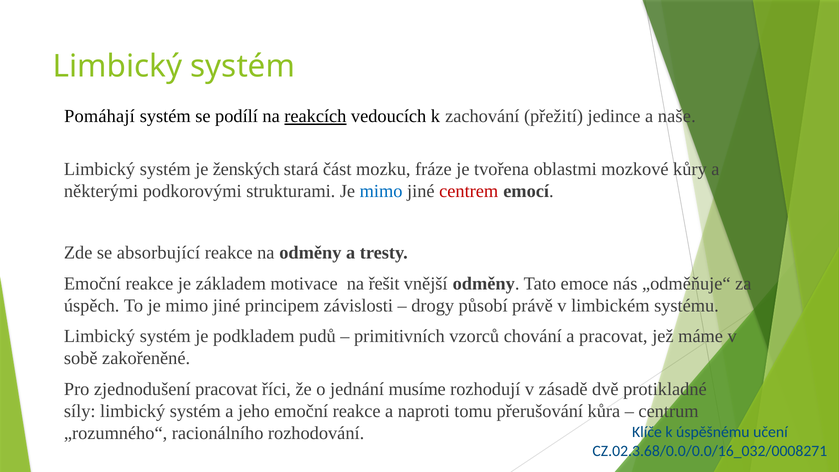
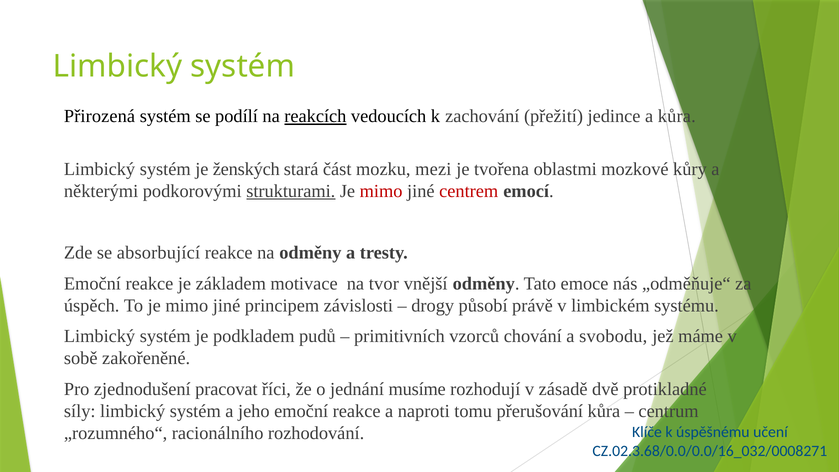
Pomáhají: Pomáhají -> Přirozená
a naše: naše -> kůra
fráze: fráze -> mezi
strukturami underline: none -> present
mimo at (381, 191) colour: blue -> red
řešit: řešit -> tvor
a pracovat: pracovat -> svobodu
